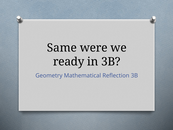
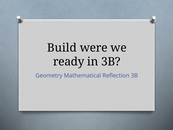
Same: Same -> Build
